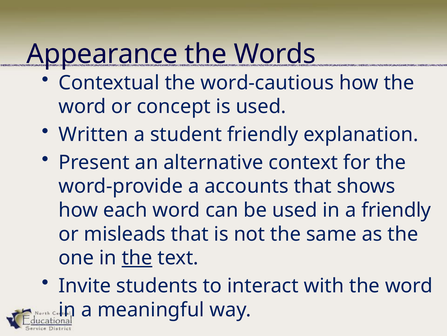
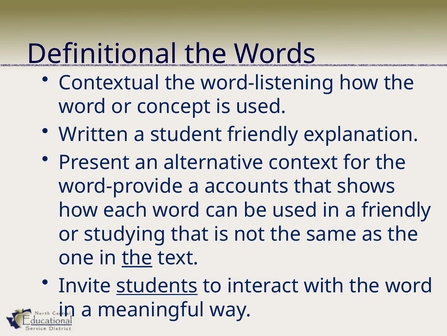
Appearance: Appearance -> Definitional
word-cautious: word-cautious -> word-listening
misleads: misleads -> studying
students underline: none -> present
